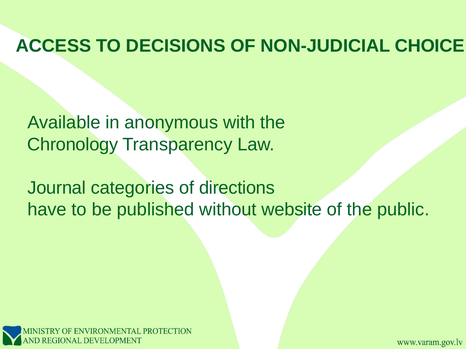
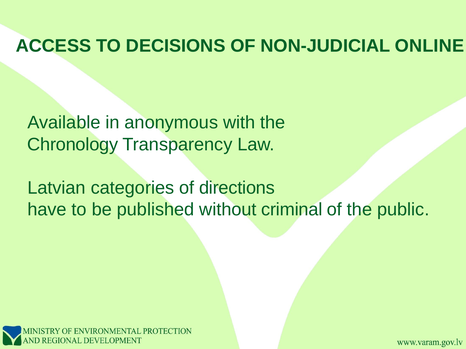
CHOICE: CHOICE -> ONLINE
Journal: Journal -> Latvian
website: website -> criminal
